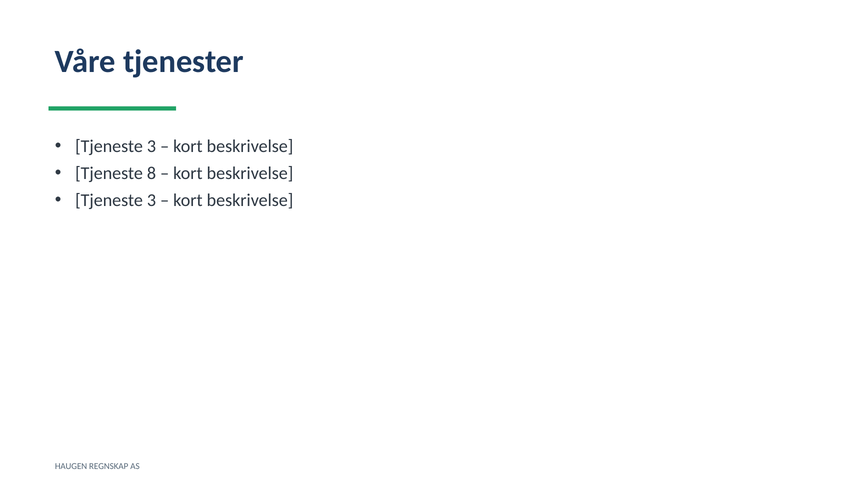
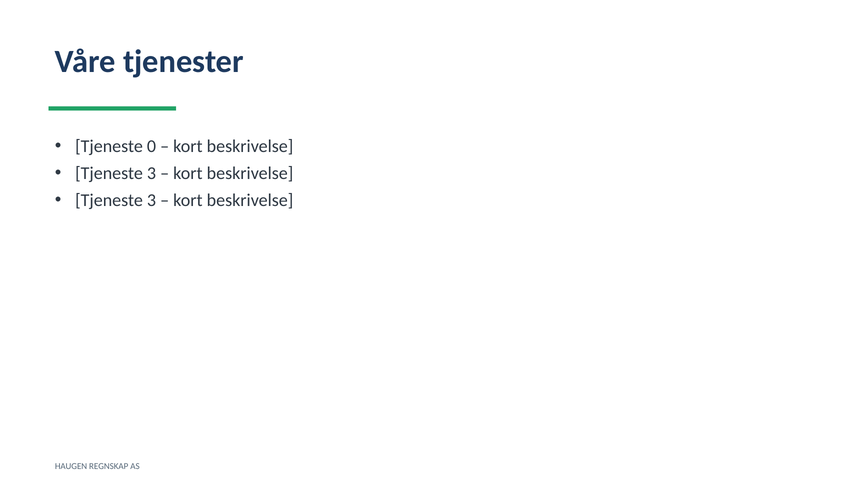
3 at (151, 146): 3 -> 0
8 at (151, 173): 8 -> 3
